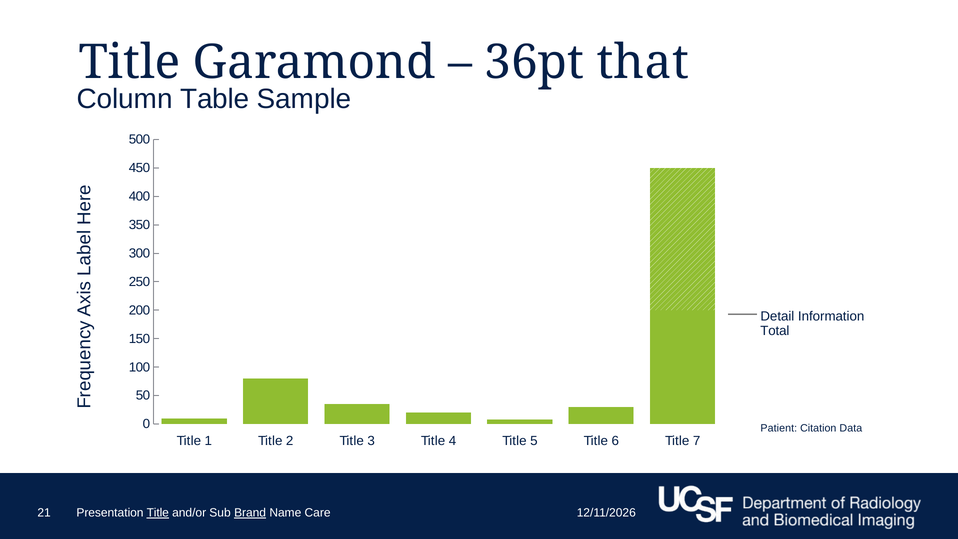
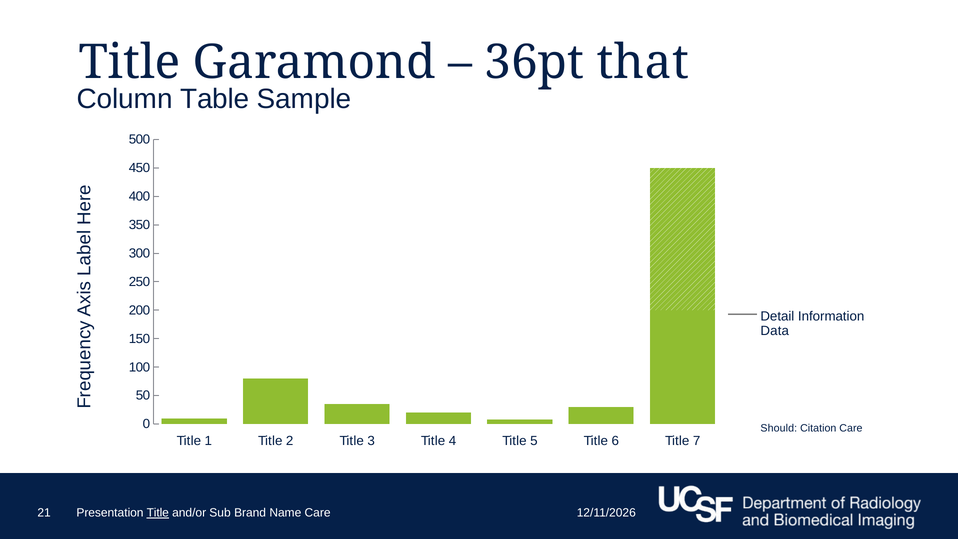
Total: Total -> Data
Patient: Patient -> Should
Citation Data: Data -> Care
Brand underline: present -> none
